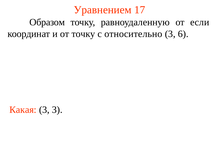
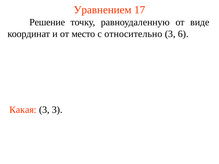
Образом: Образом -> Решение
если: если -> виде
от точку: точку -> место
